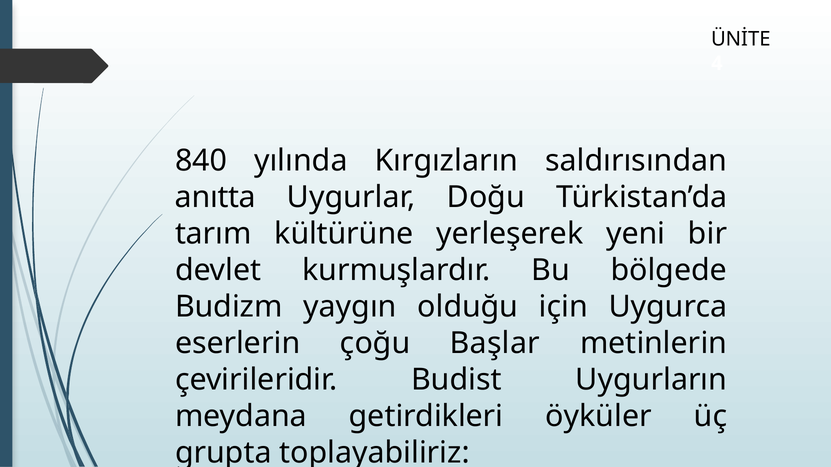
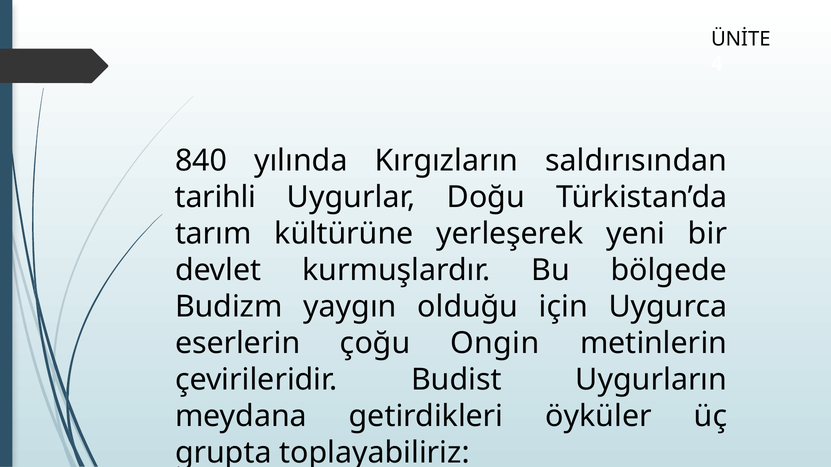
anıtta: anıtta -> tarihli
Başlar: Başlar -> Ongin
